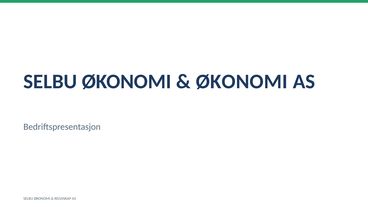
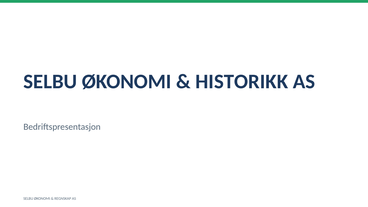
ØKONOMI at (242, 82): ØKONOMI -> HISTORIKK
